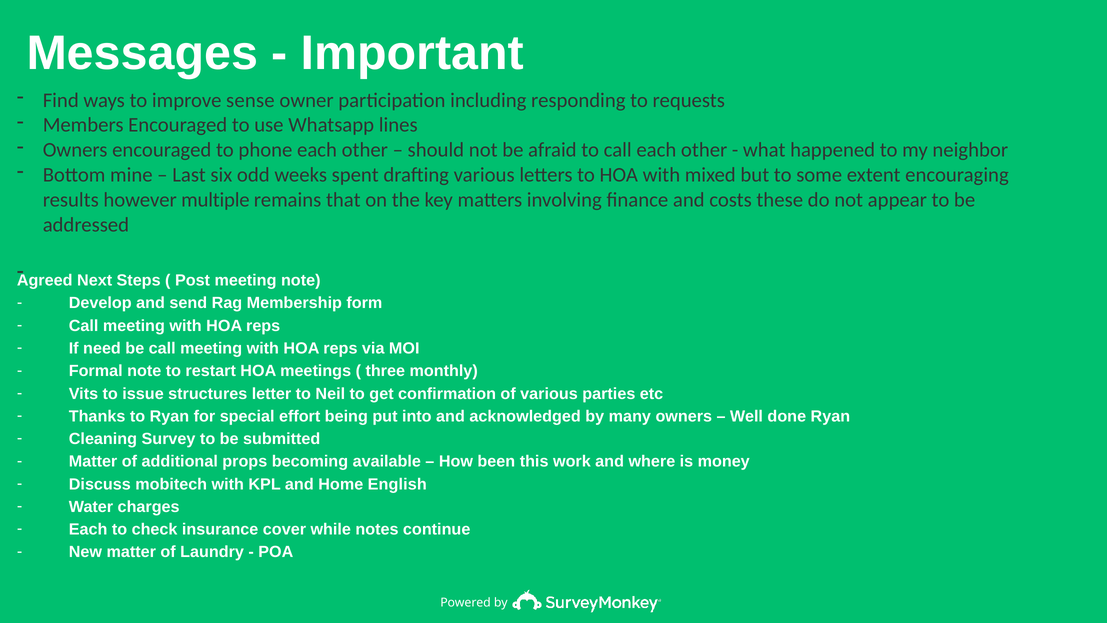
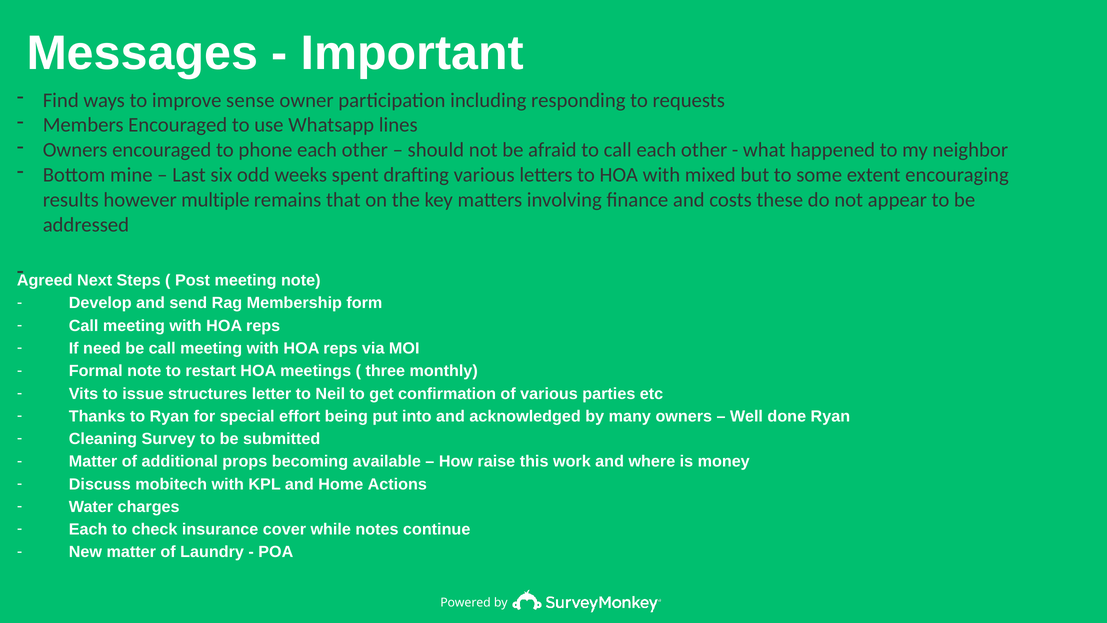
been: been -> raise
English: English -> Actions
